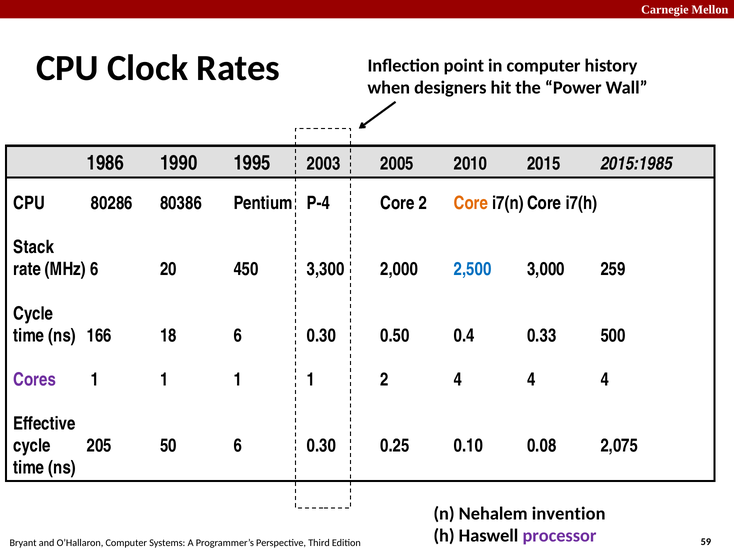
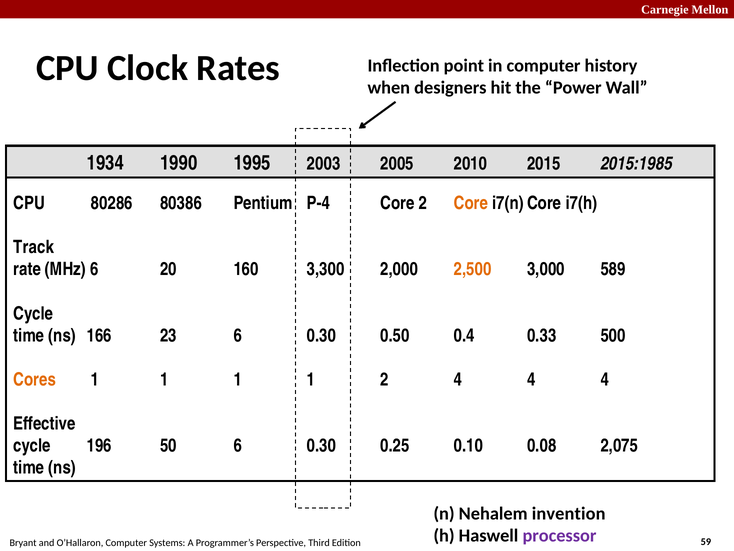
1986: 1986 -> 1934
Stack: Stack -> Track
450: 450 -> 160
2,500 colour: blue -> orange
259: 259 -> 589
18: 18 -> 23
Cores colour: purple -> orange
205: 205 -> 196
